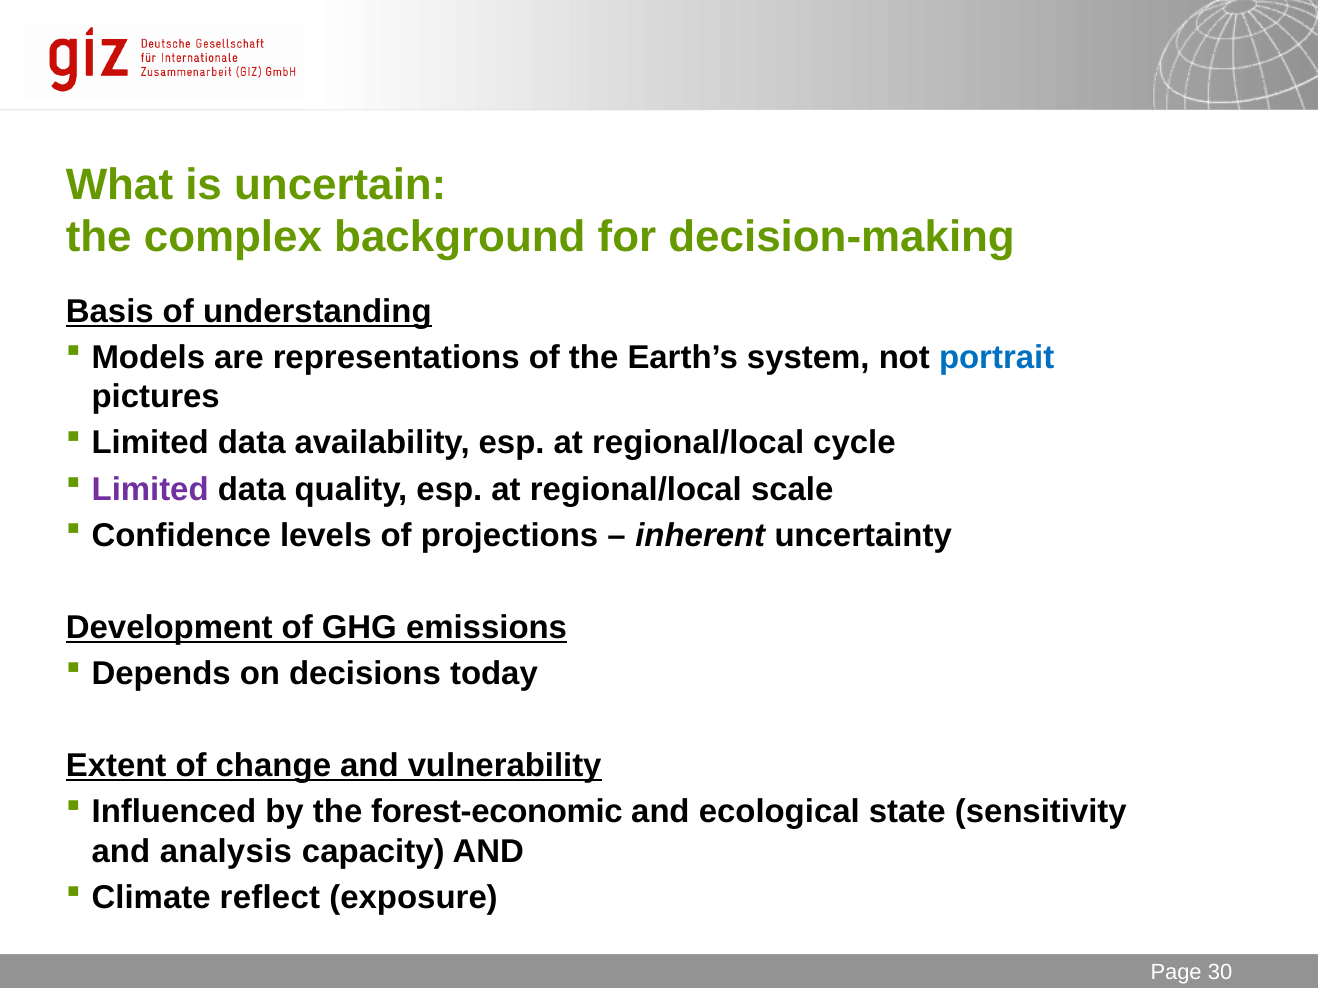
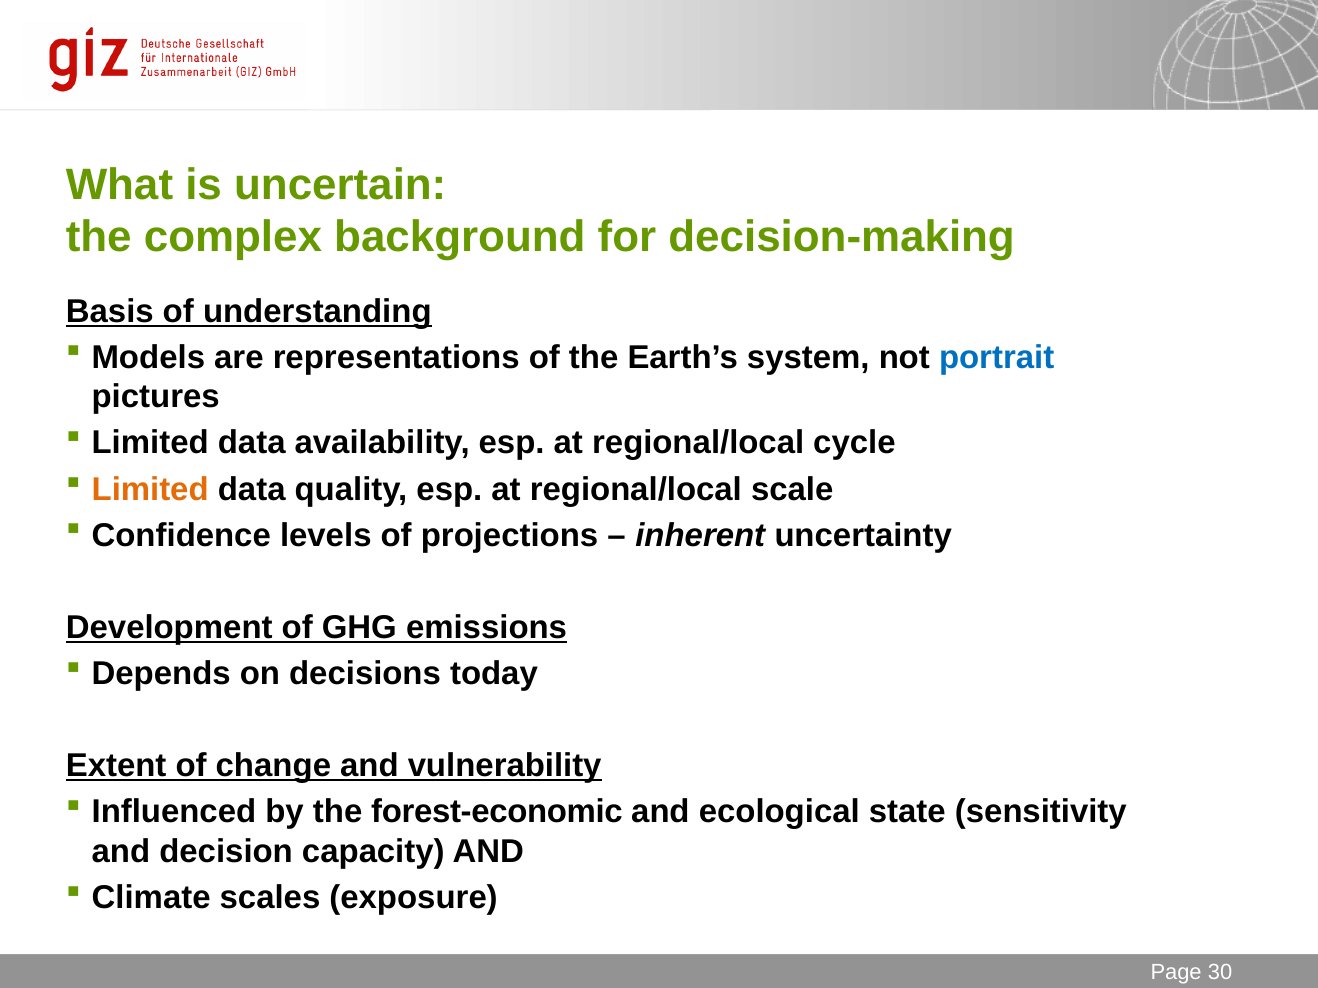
Limited at (150, 489) colour: purple -> orange
analysis: analysis -> decision
reflect: reflect -> scales
